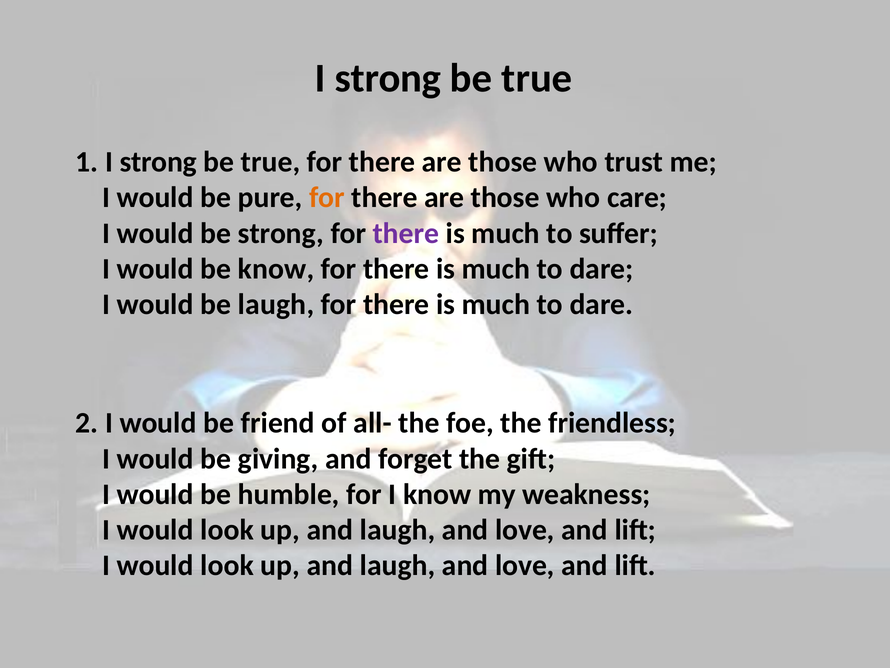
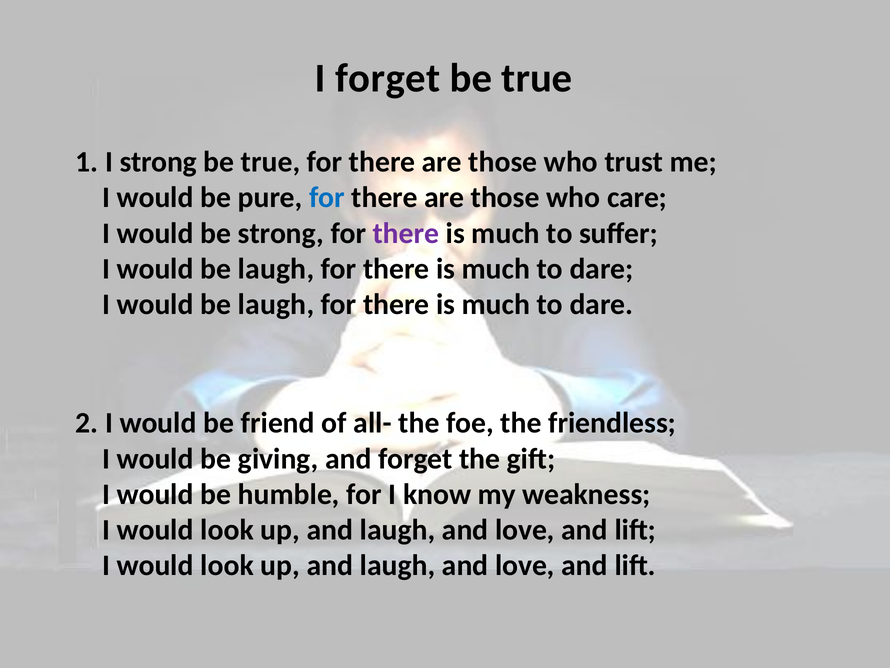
strong at (388, 78): strong -> forget
for at (327, 197) colour: orange -> blue
know at (276, 269): know -> laugh
